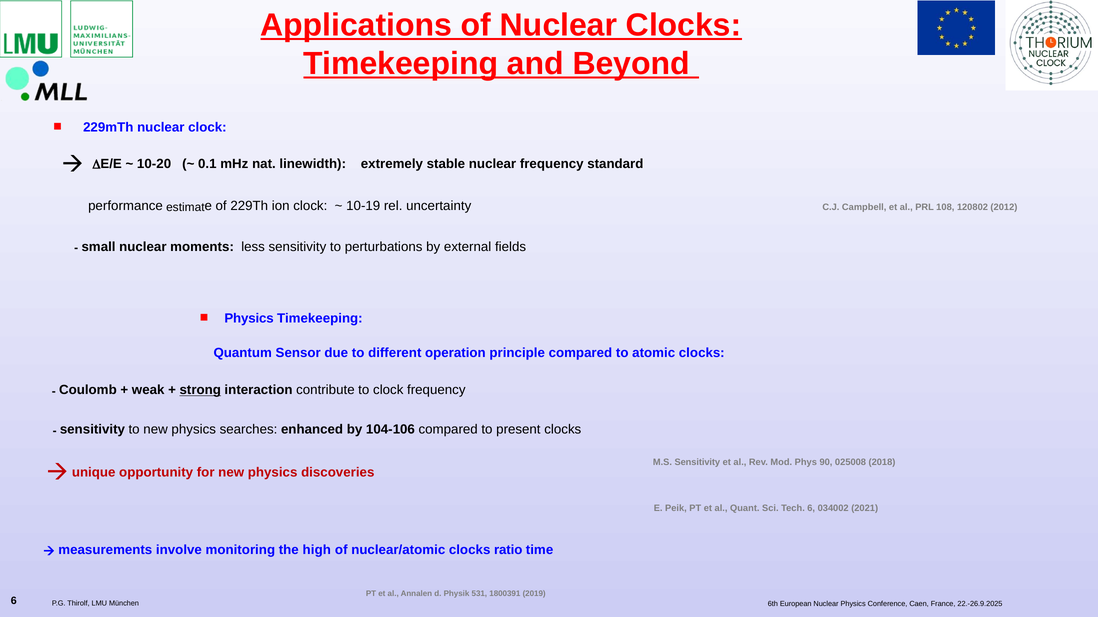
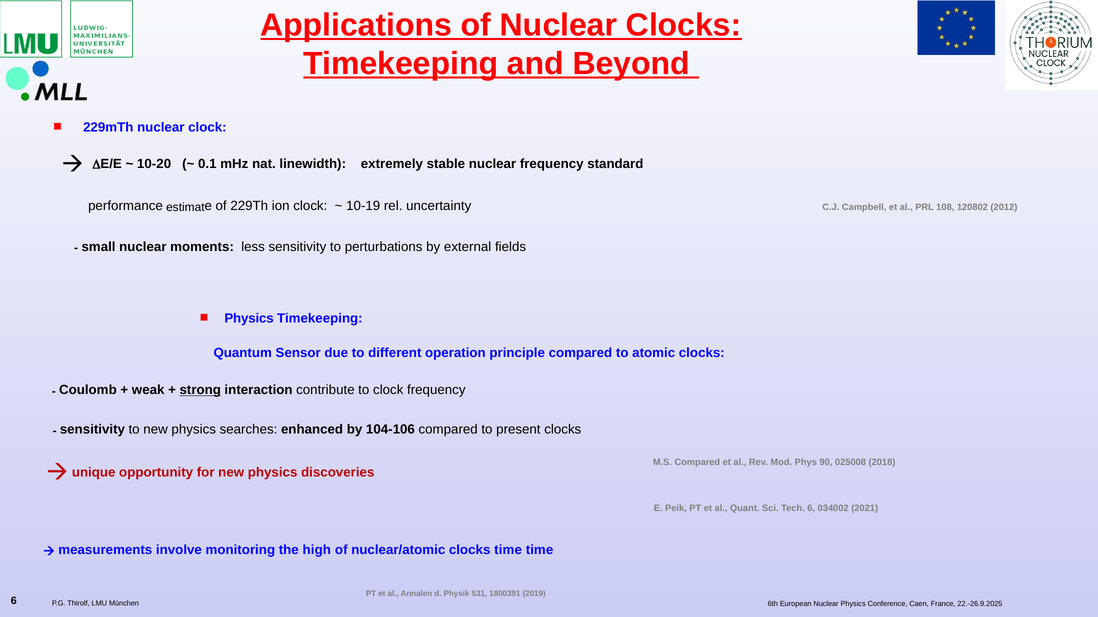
M.S Sensitivity: Sensitivity -> Compared
clocks ratio: ratio -> time
